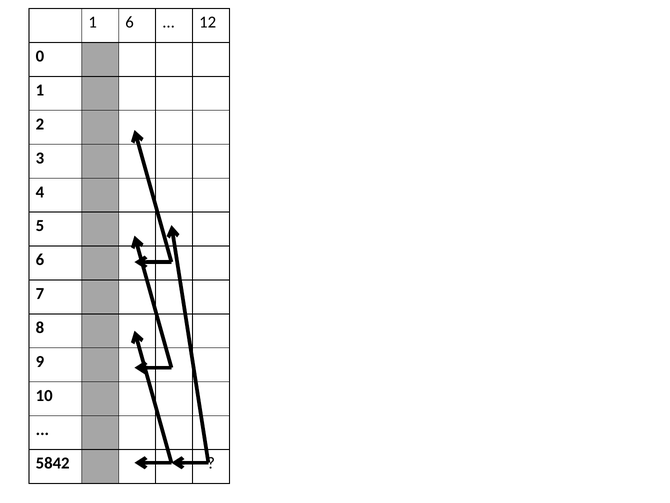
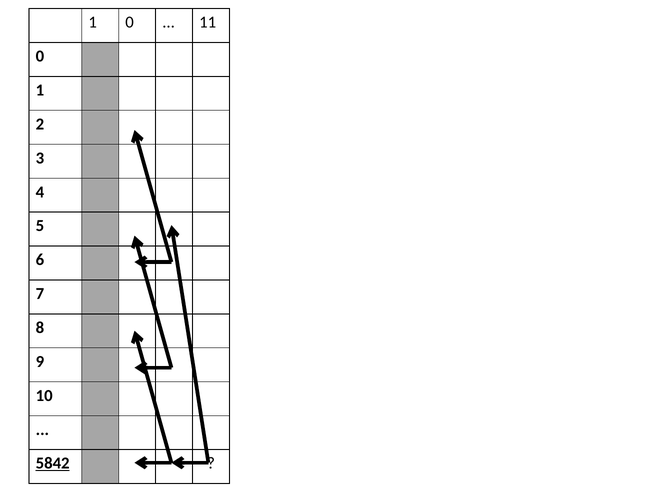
1 6: 6 -> 0
12: 12 -> 11
5842 underline: none -> present
